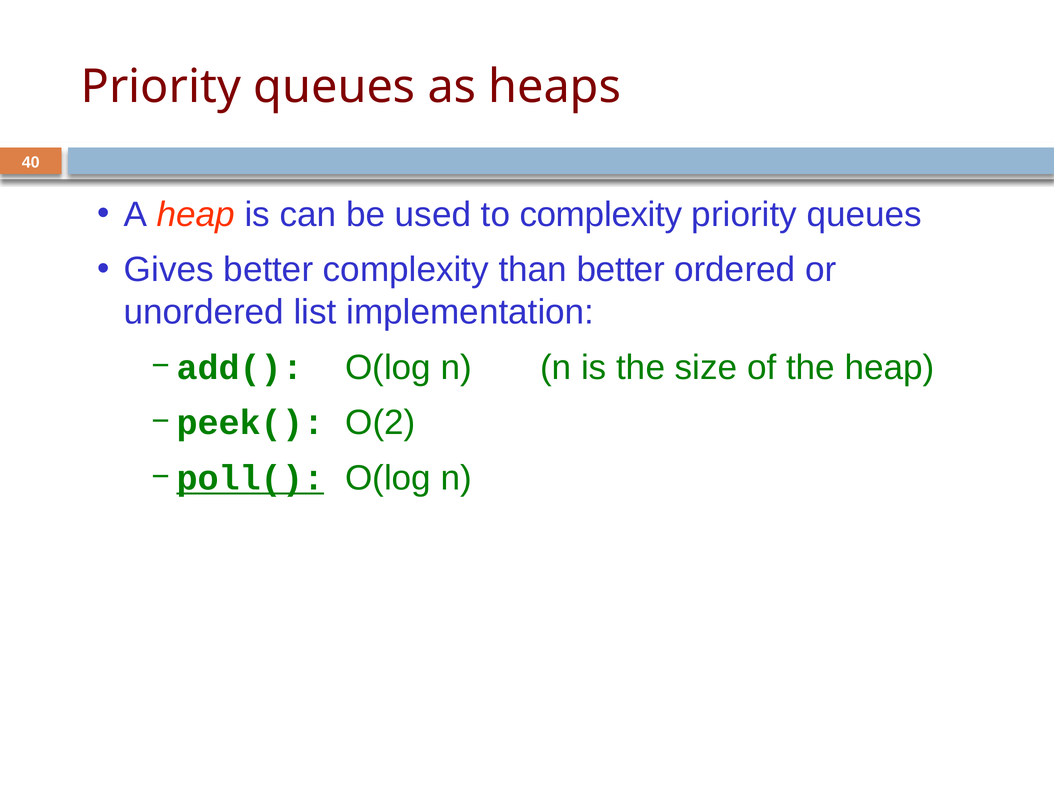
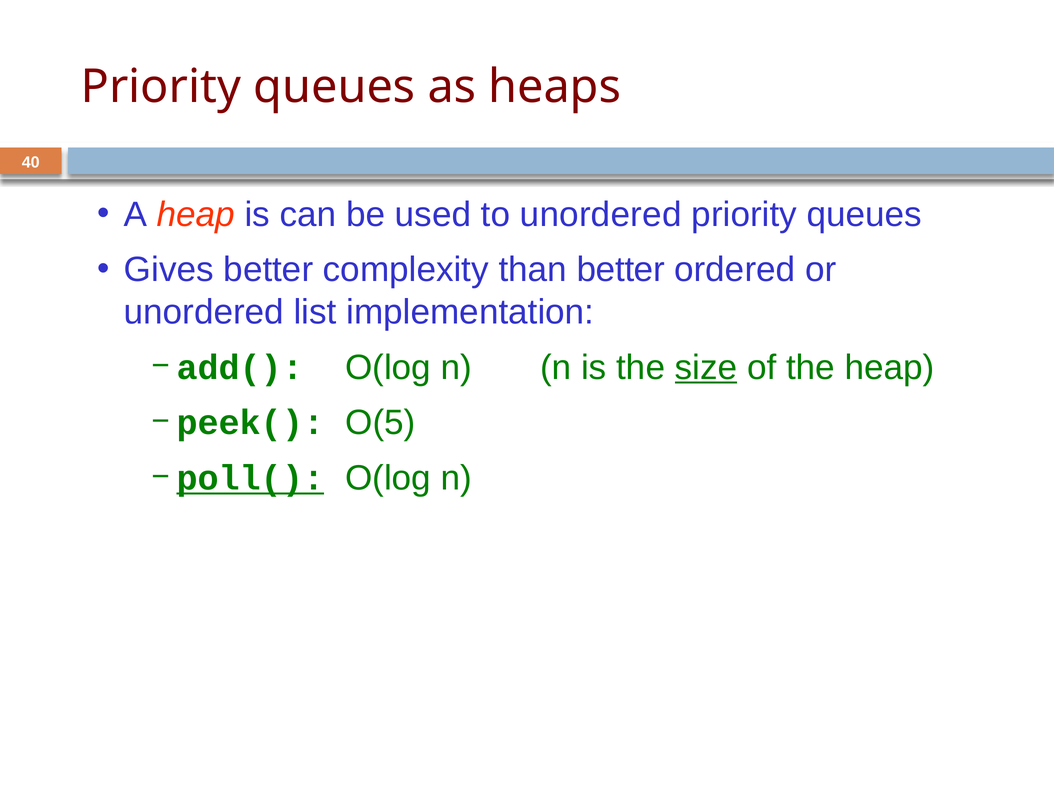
to complexity: complexity -> unordered
size underline: none -> present
O(2: O(2 -> O(5
